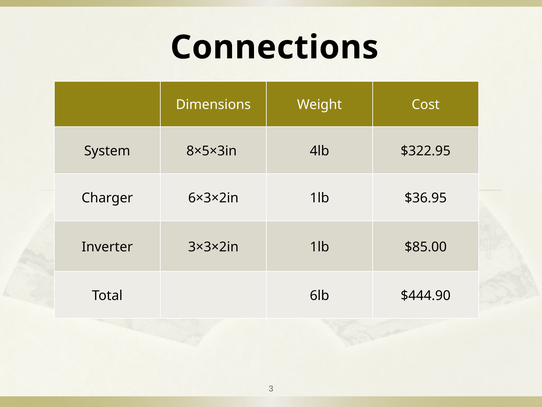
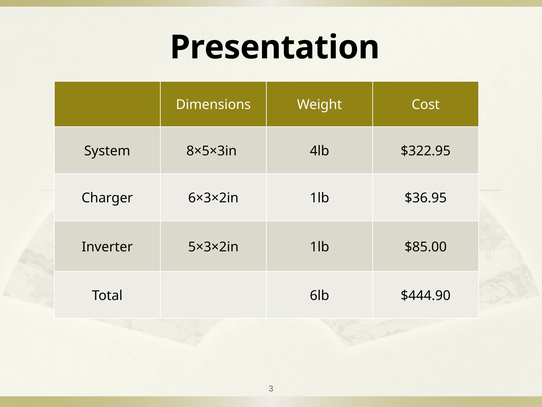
Connections: Connections -> Presentation
3×3×2in: 3×3×2in -> 5×3×2in
